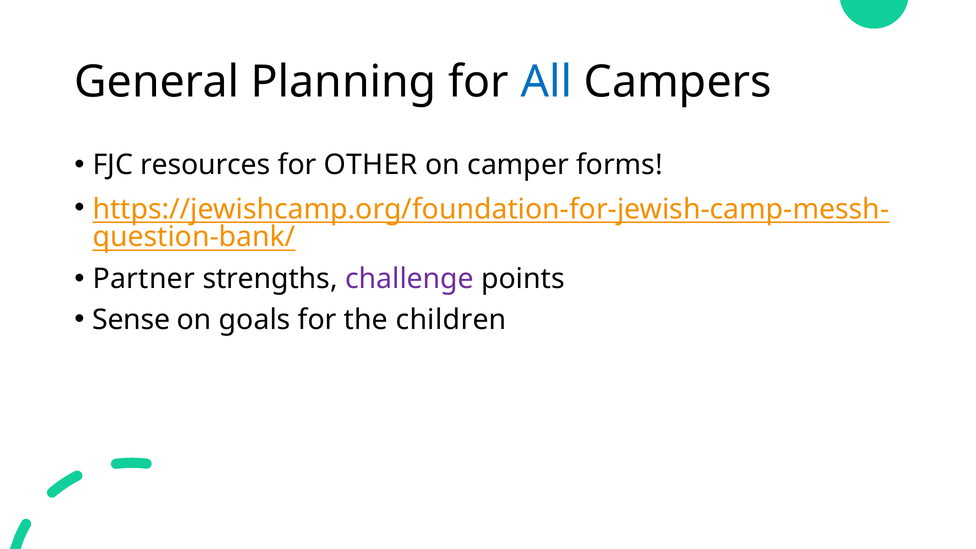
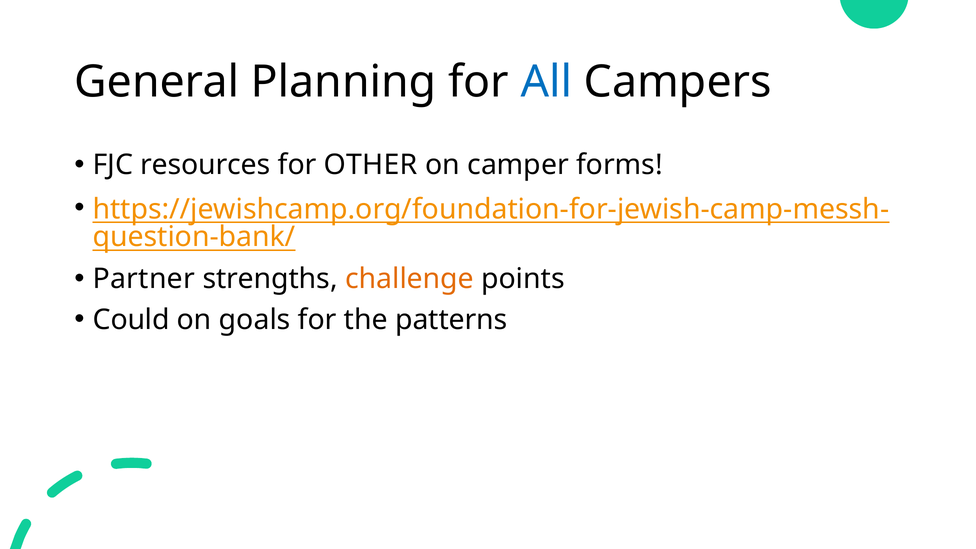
challenge colour: purple -> orange
Sense: Sense -> Could
children: children -> patterns
